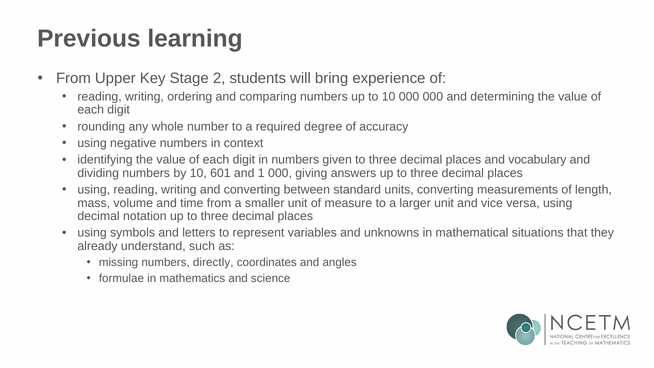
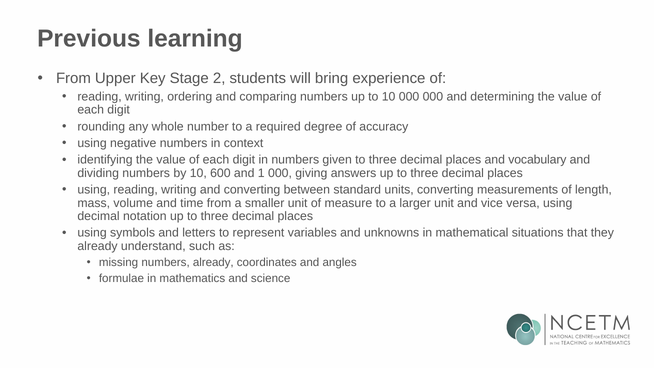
601: 601 -> 600
numbers directly: directly -> already
